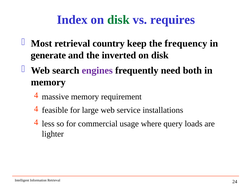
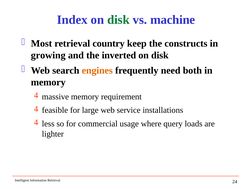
requires: requires -> machine
frequency: frequency -> constructs
generate: generate -> growing
engines colour: purple -> orange
